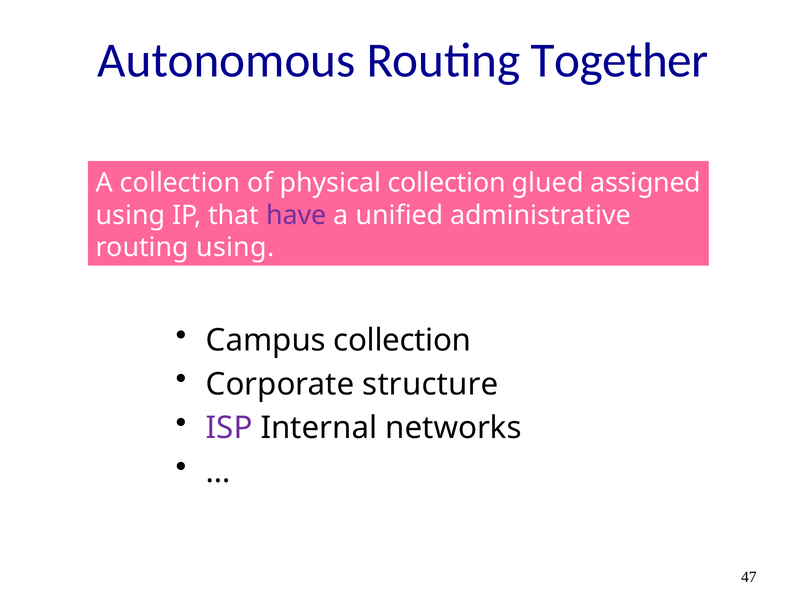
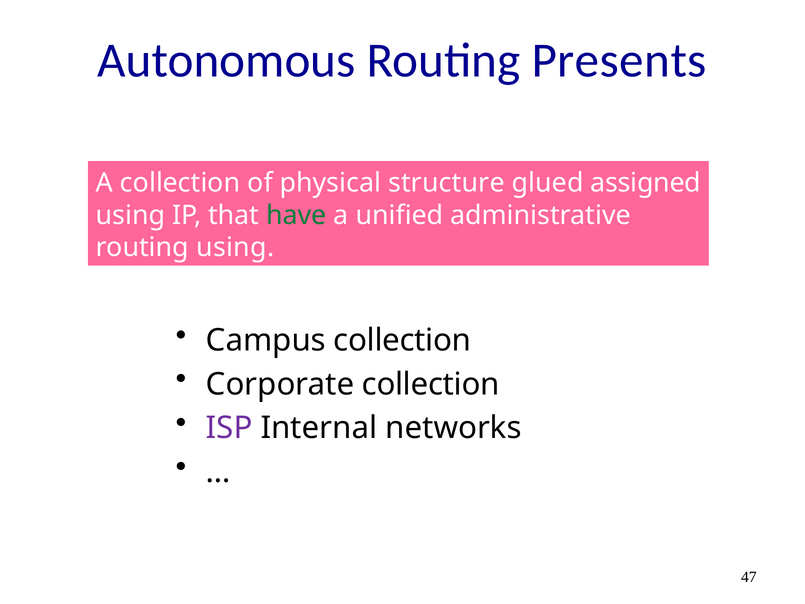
Together: Together -> Presents
physical collection: collection -> structure
have colour: purple -> green
Corporate structure: structure -> collection
